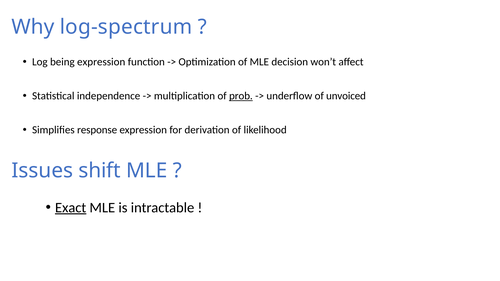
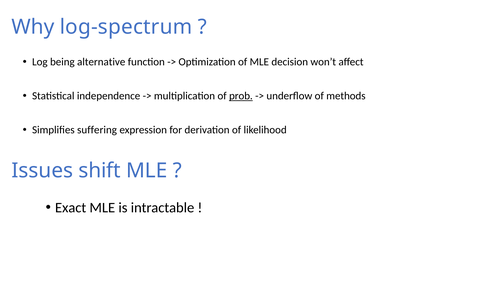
being expression: expression -> alternative
unvoiced: unvoiced -> methods
response: response -> suffering
Exact underline: present -> none
